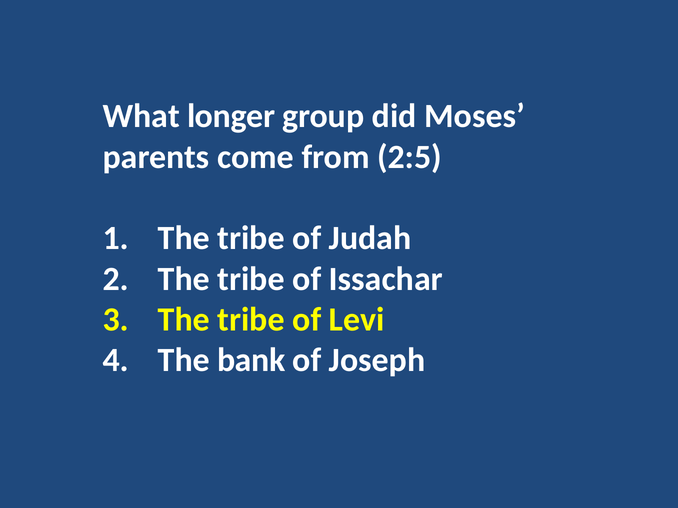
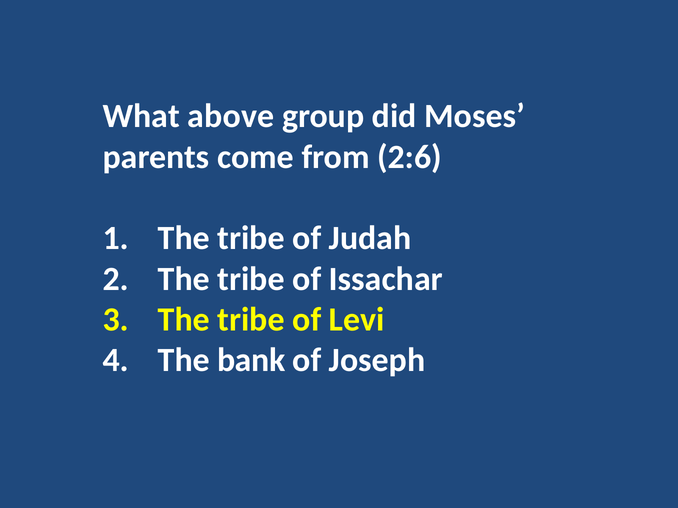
longer: longer -> above
2:5: 2:5 -> 2:6
